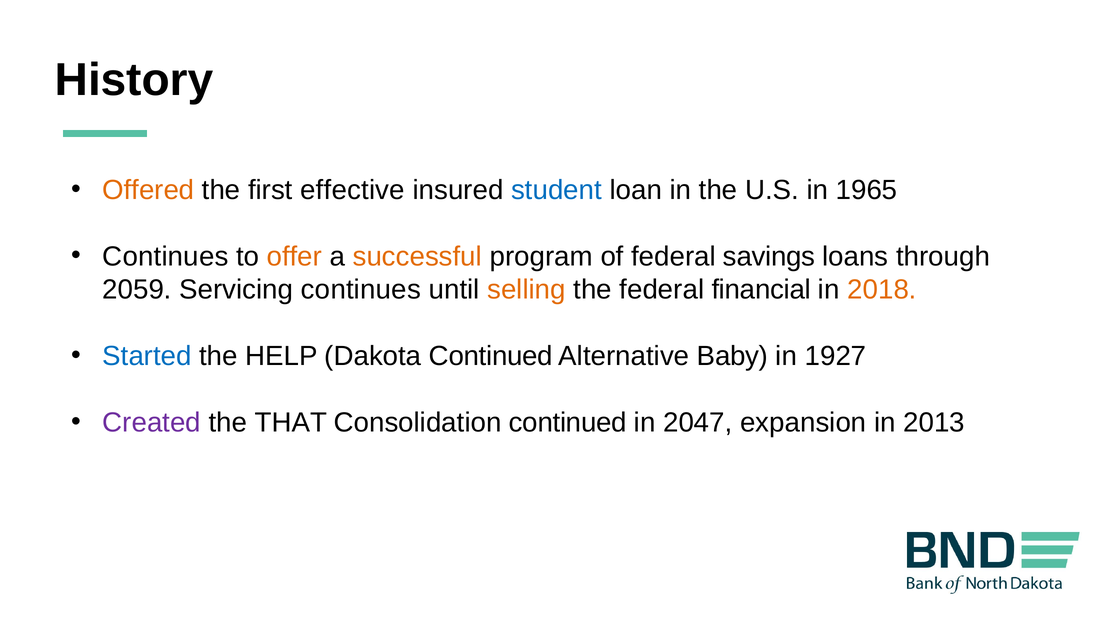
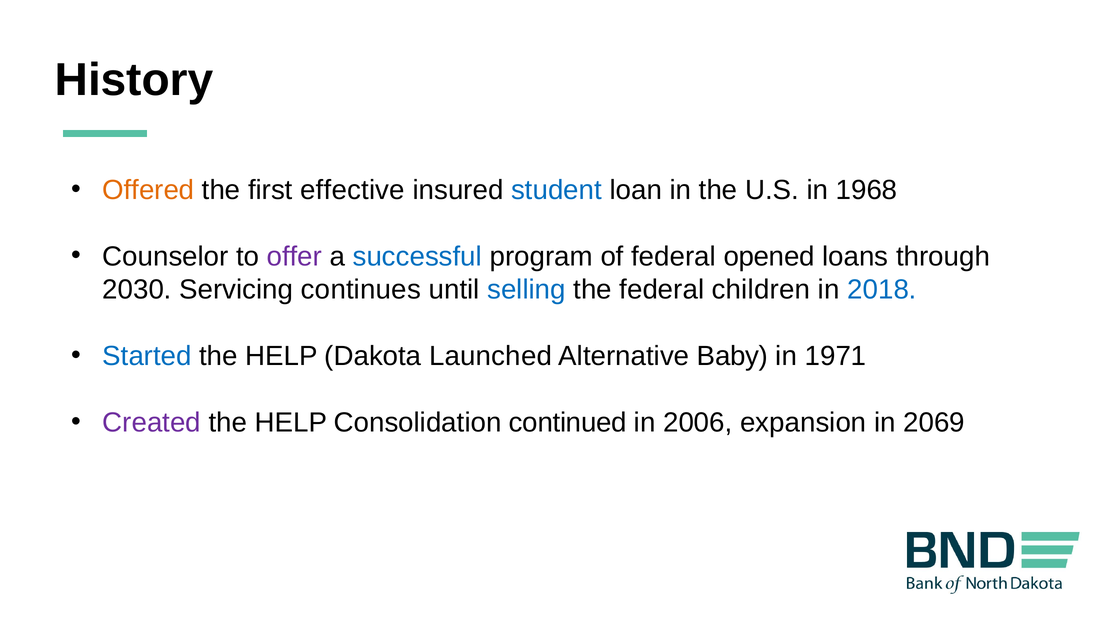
1965: 1965 -> 1968
Continues at (165, 256): Continues -> Counselor
offer colour: orange -> purple
successful colour: orange -> blue
savings: savings -> opened
2059: 2059 -> 2030
selling colour: orange -> blue
financial: financial -> children
2018 colour: orange -> blue
Dakota Continued: Continued -> Launched
1927: 1927 -> 1971
THAT at (291, 423): THAT -> HELP
2047: 2047 -> 2006
2013: 2013 -> 2069
